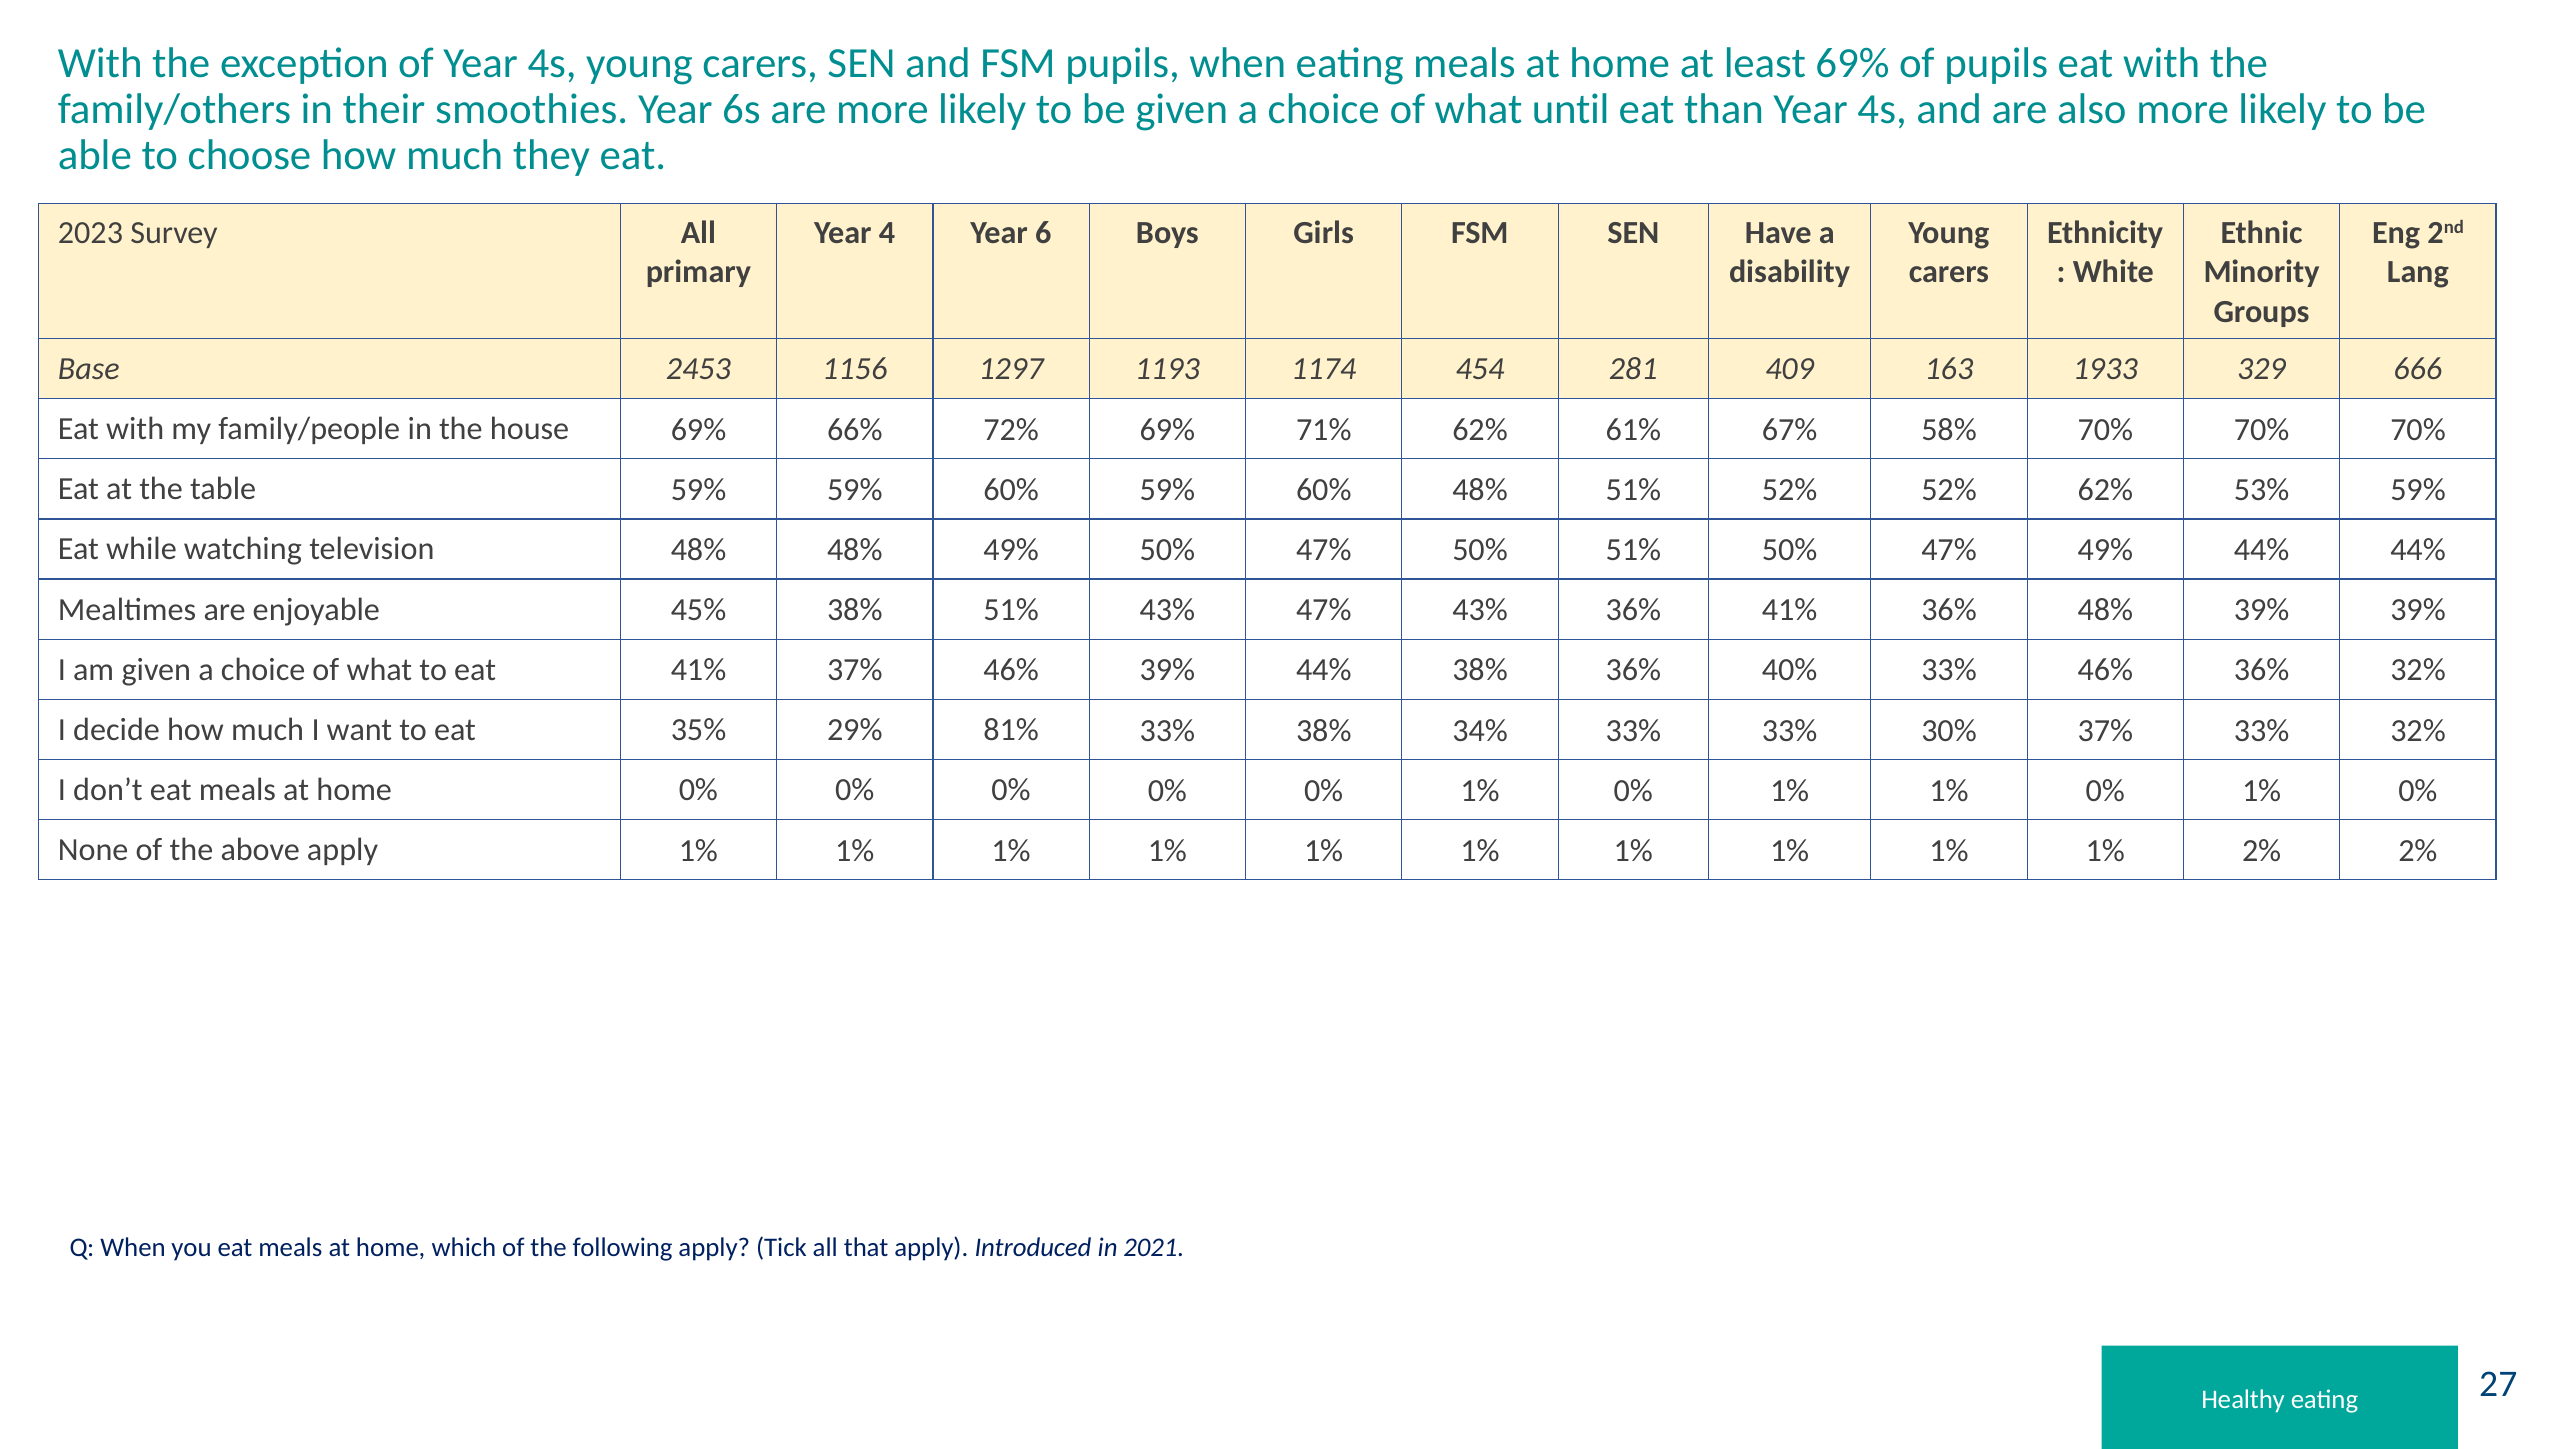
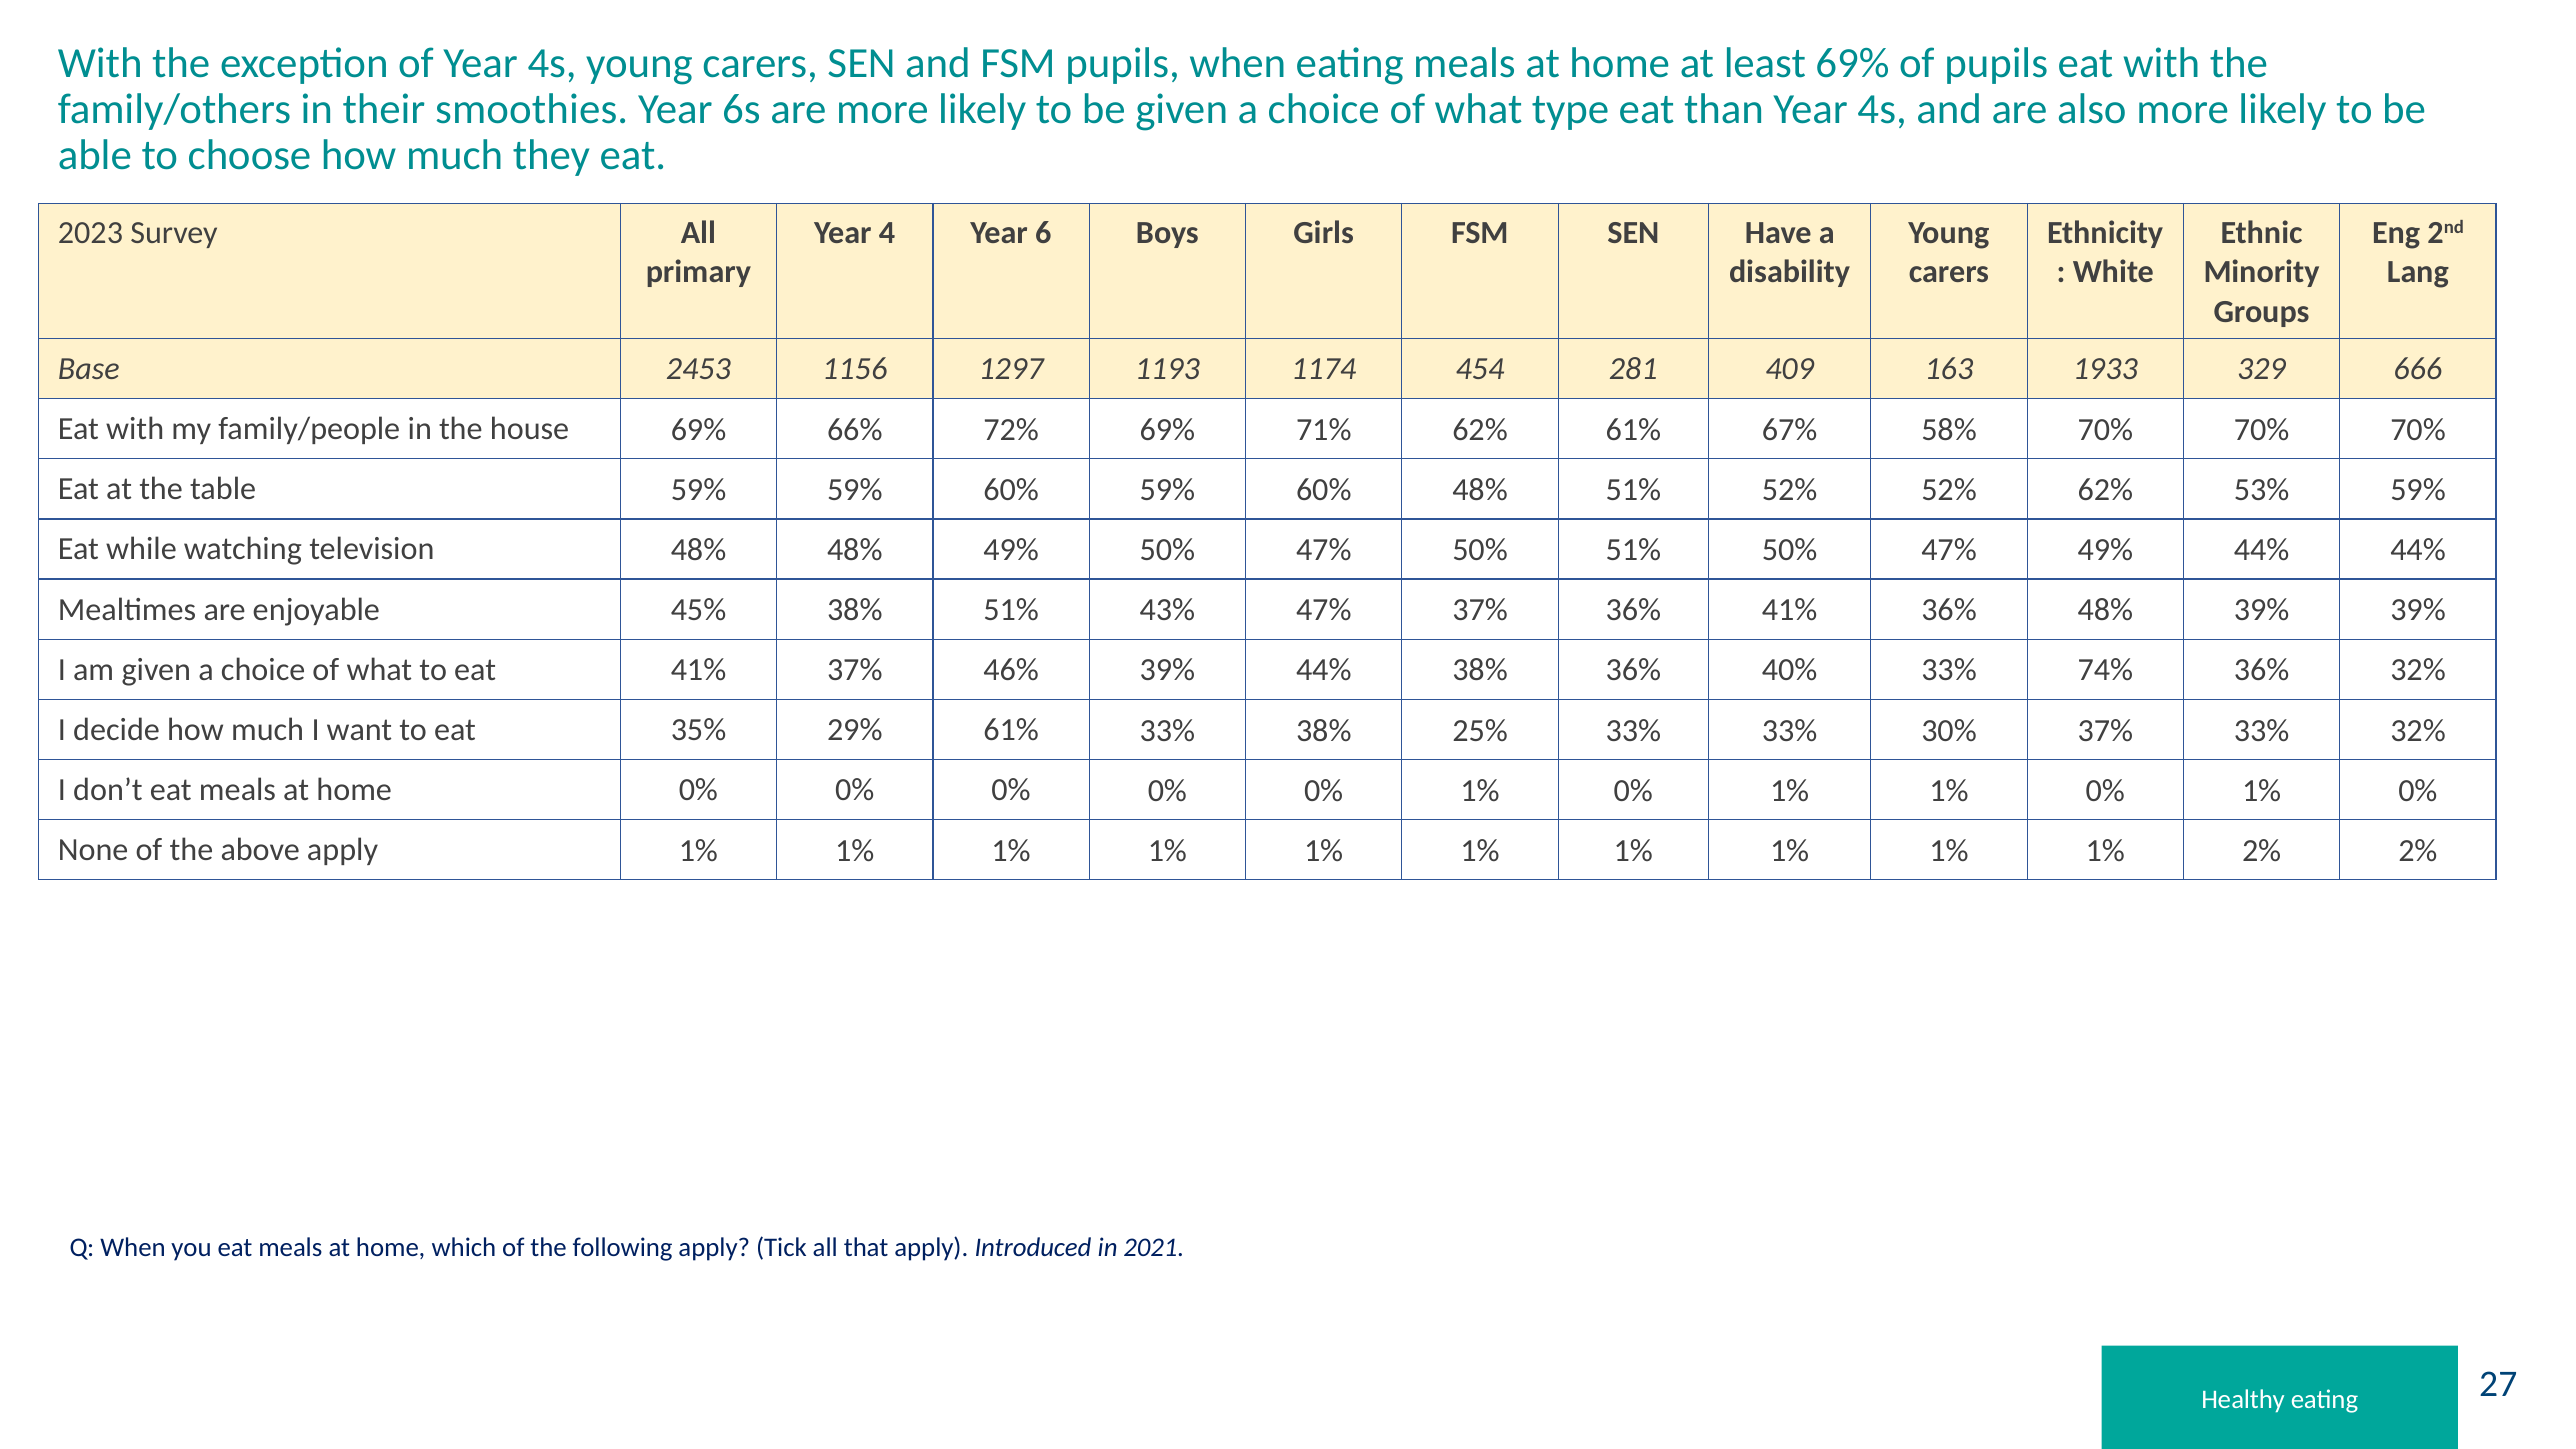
until: until -> type
47% 43%: 43% -> 37%
33% 46%: 46% -> 74%
29% 81%: 81% -> 61%
34%: 34% -> 25%
